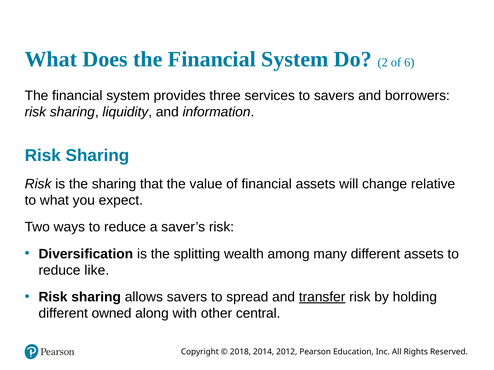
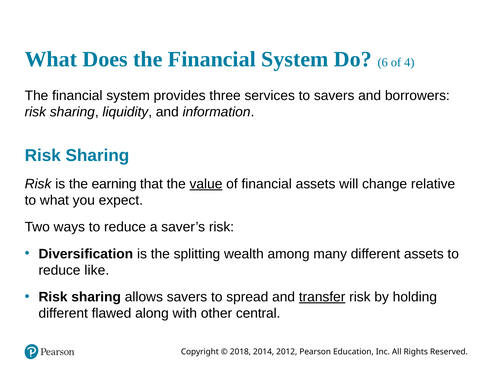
2: 2 -> 6
6: 6 -> 4
the sharing: sharing -> earning
value underline: none -> present
owned: owned -> flawed
